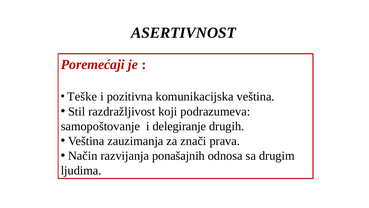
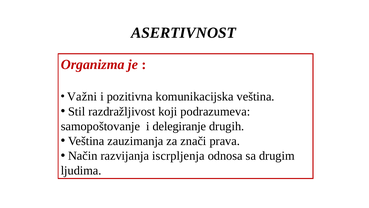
Poremećaji: Poremećaji -> Organizma
Teške: Teške -> Važni
ponašajnih: ponašajnih -> iscrpljenja
